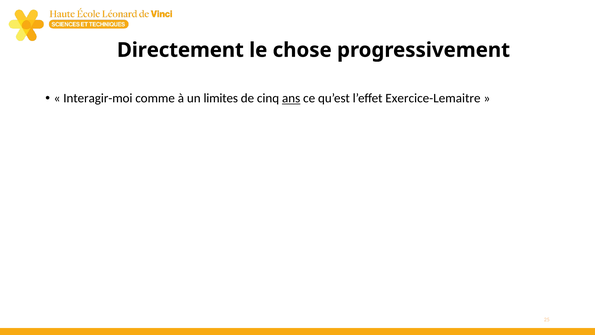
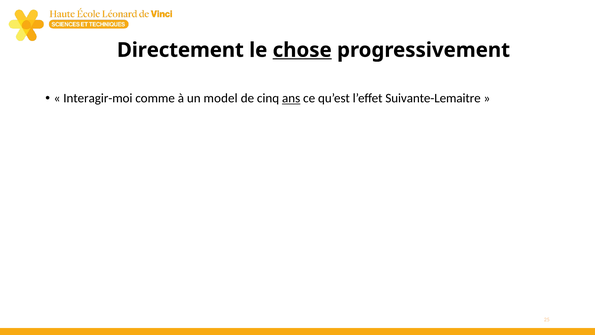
chose underline: none -> present
limites: limites -> model
Exercice-Lemaitre: Exercice-Lemaitre -> Suivante-Lemaitre
